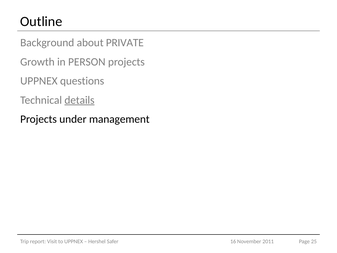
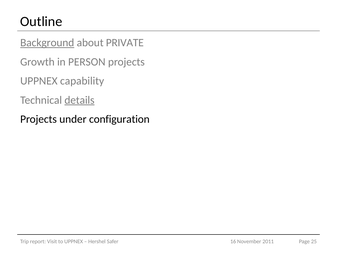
Background underline: none -> present
questions: questions -> capability
management: management -> configuration
